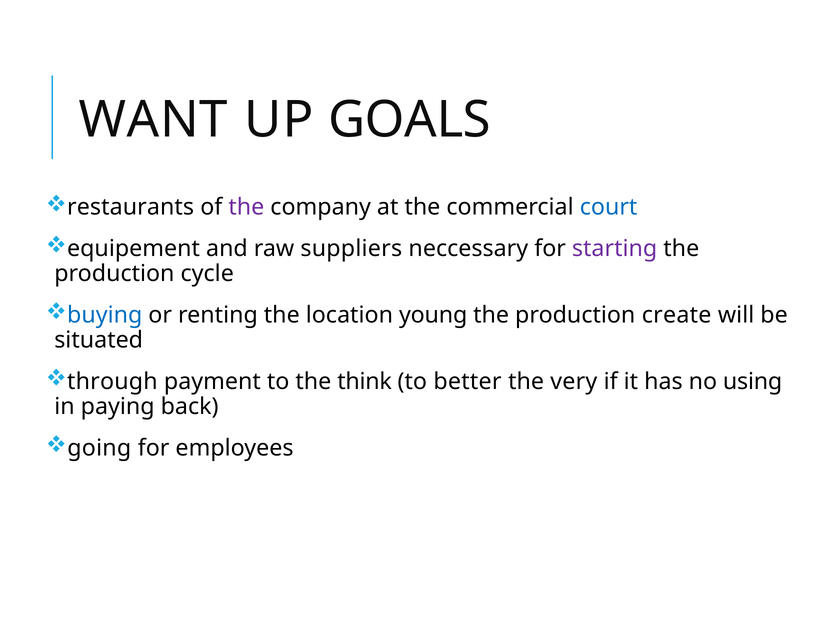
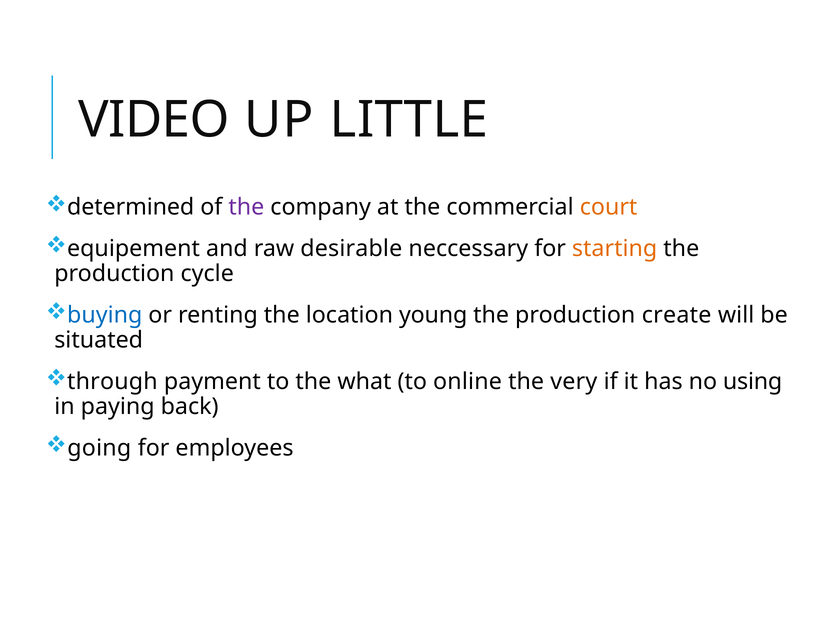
WANT: WANT -> VIDEO
GOALS: GOALS -> LITTLE
restaurants: restaurants -> determined
court colour: blue -> orange
suppliers: suppliers -> desirable
starting colour: purple -> orange
think: think -> what
better: better -> online
